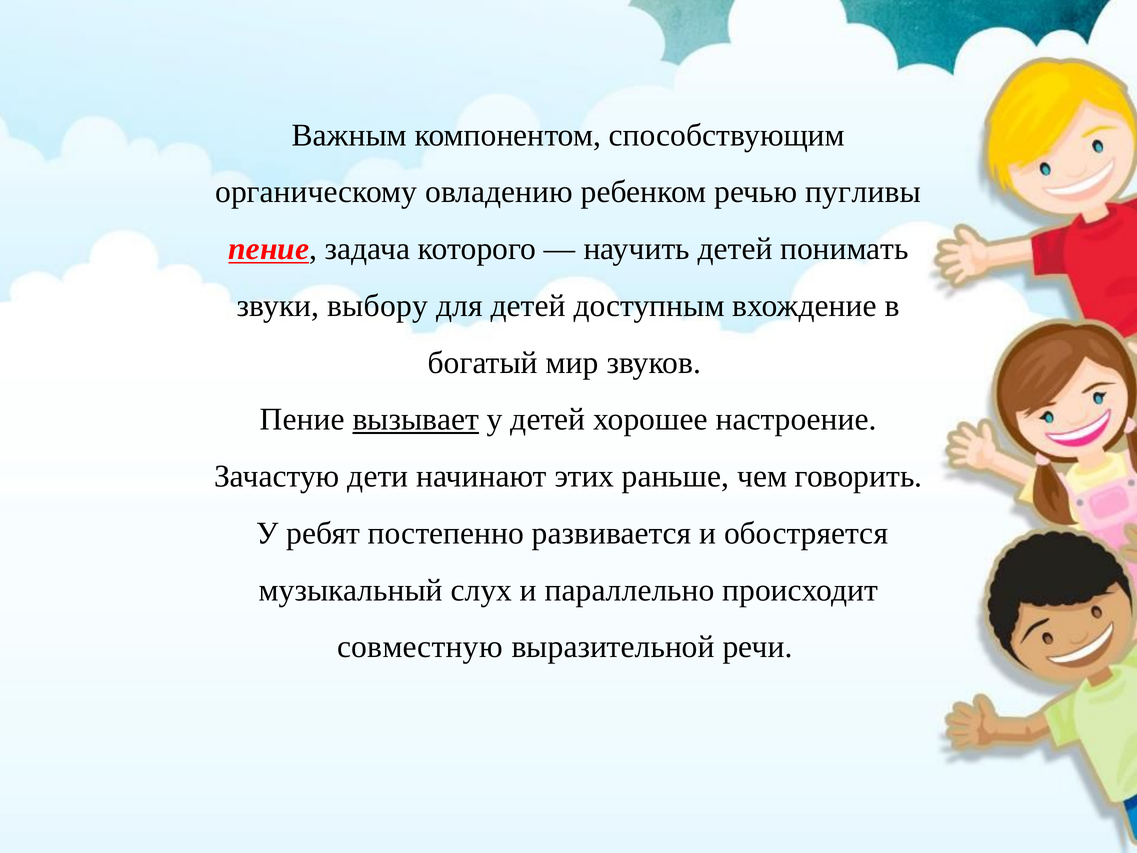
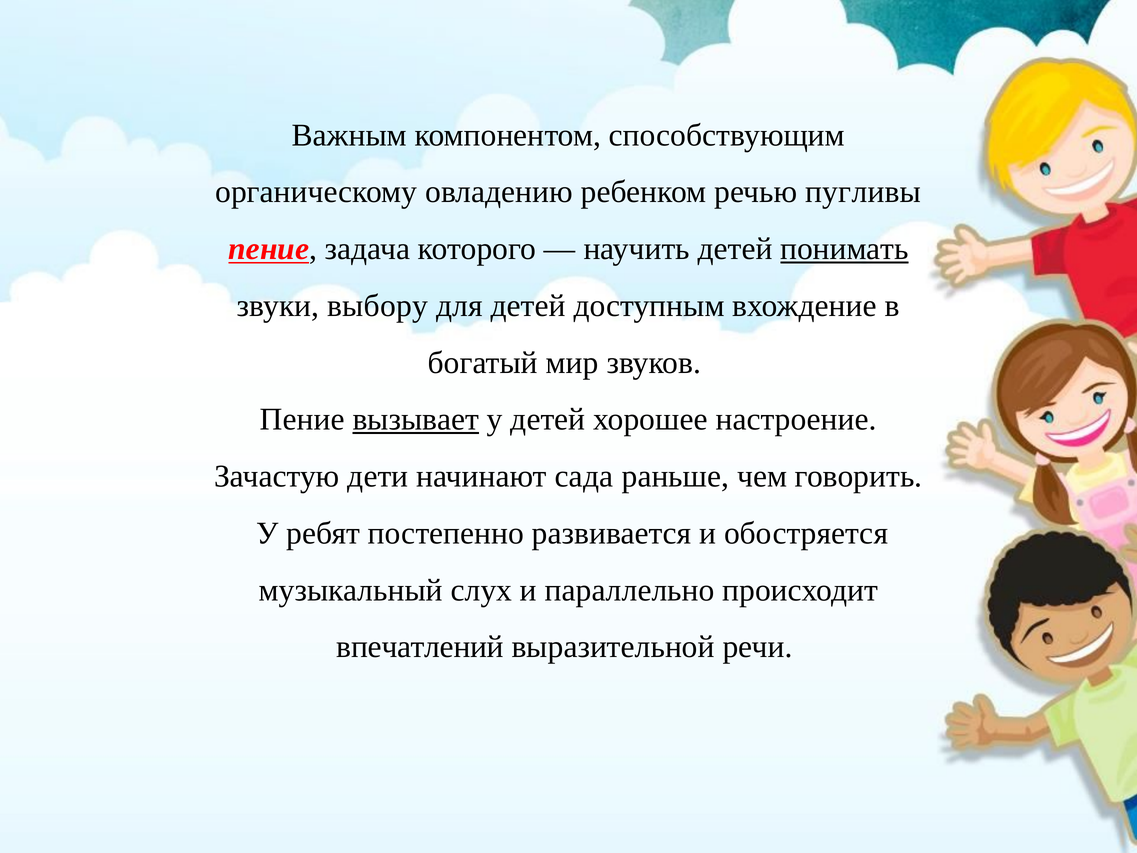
понимать underline: none -> present
этих: этих -> сада
совместную: совместную -> впечатлений
